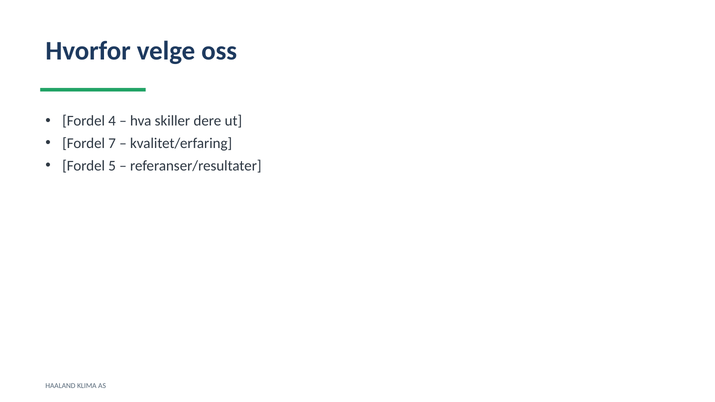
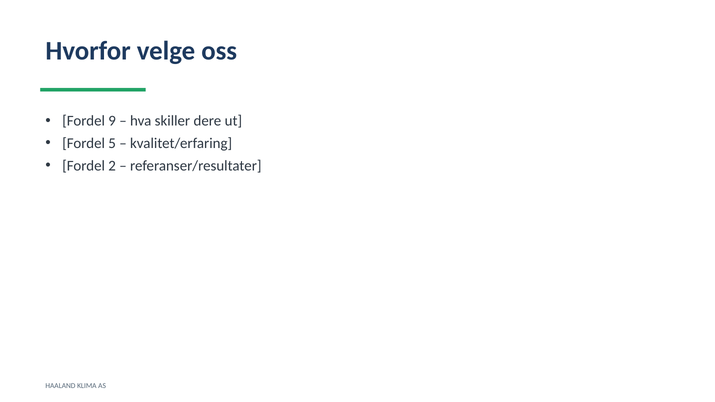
4: 4 -> 9
7: 7 -> 5
5: 5 -> 2
